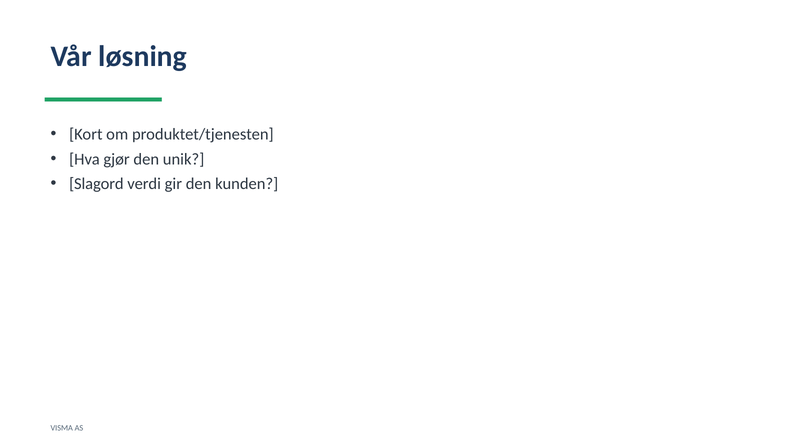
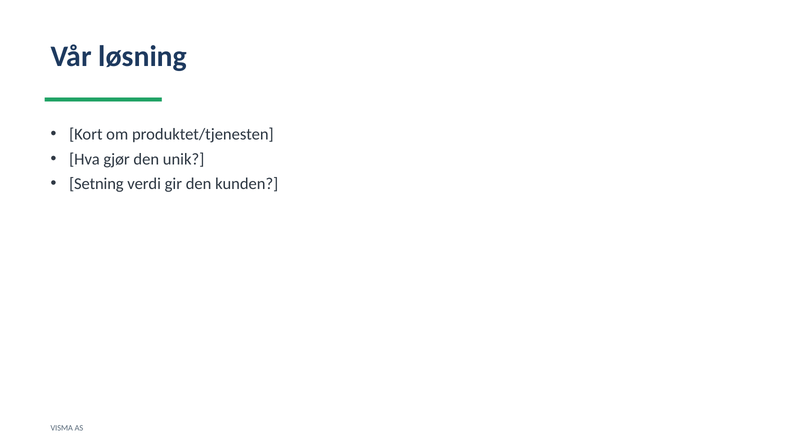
Slagord: Slagord -> Setning
